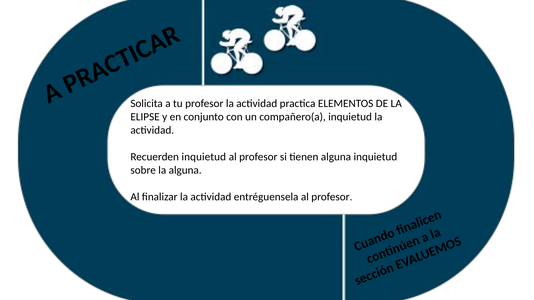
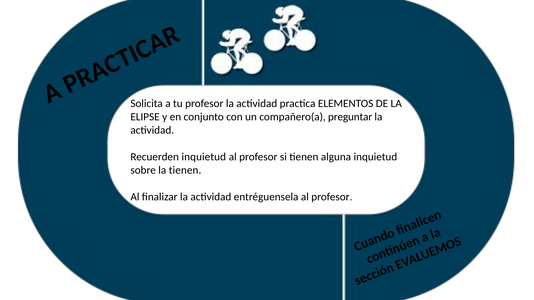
compañero(a inquietud: inquietud -> preguntar
la alguna: alguna -> tienen
